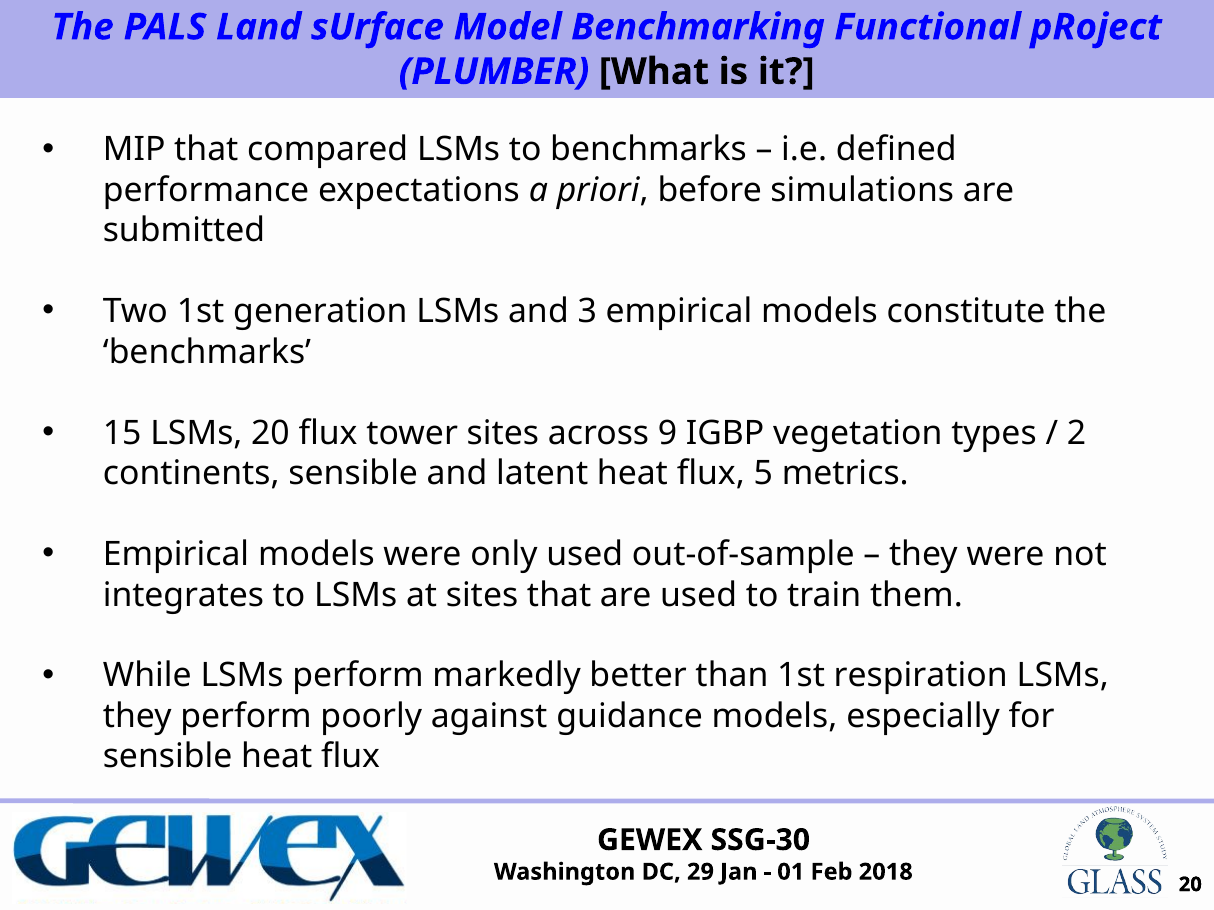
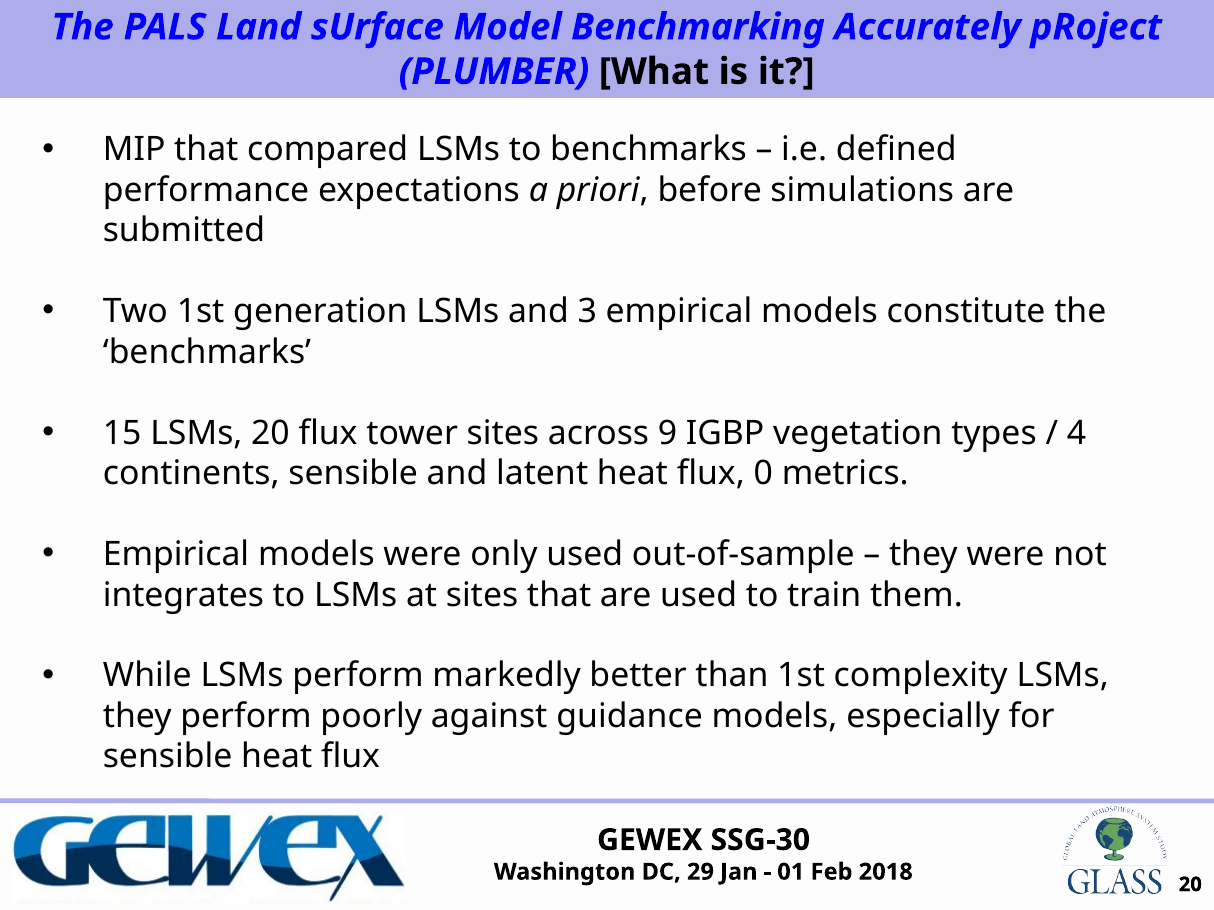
Functional: Functional -> Accurately
2: 2 -> 4
5: 5 -> 0
respiration: respiration -> complexity
